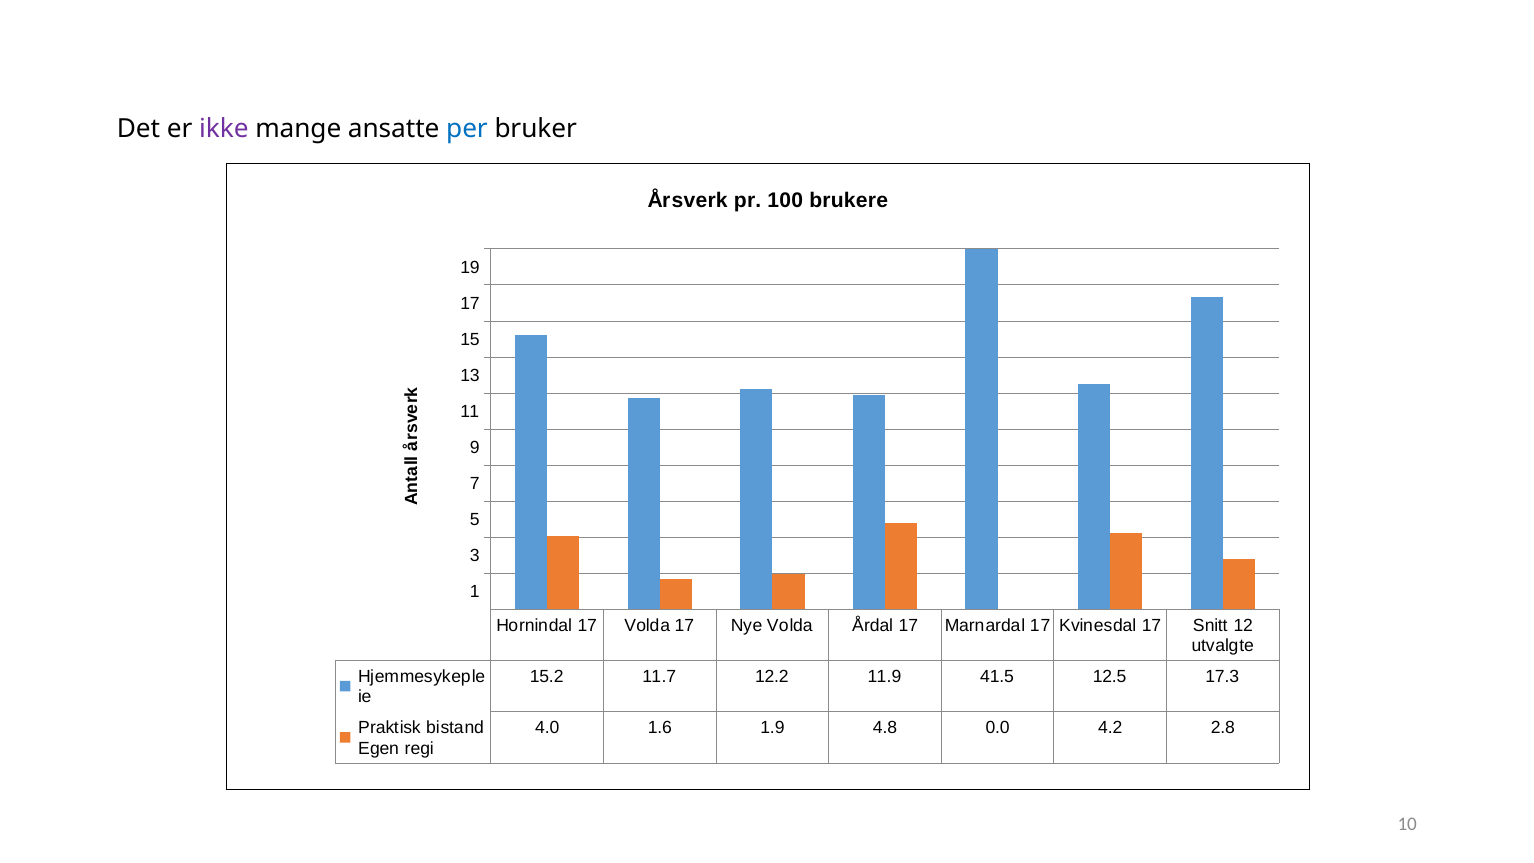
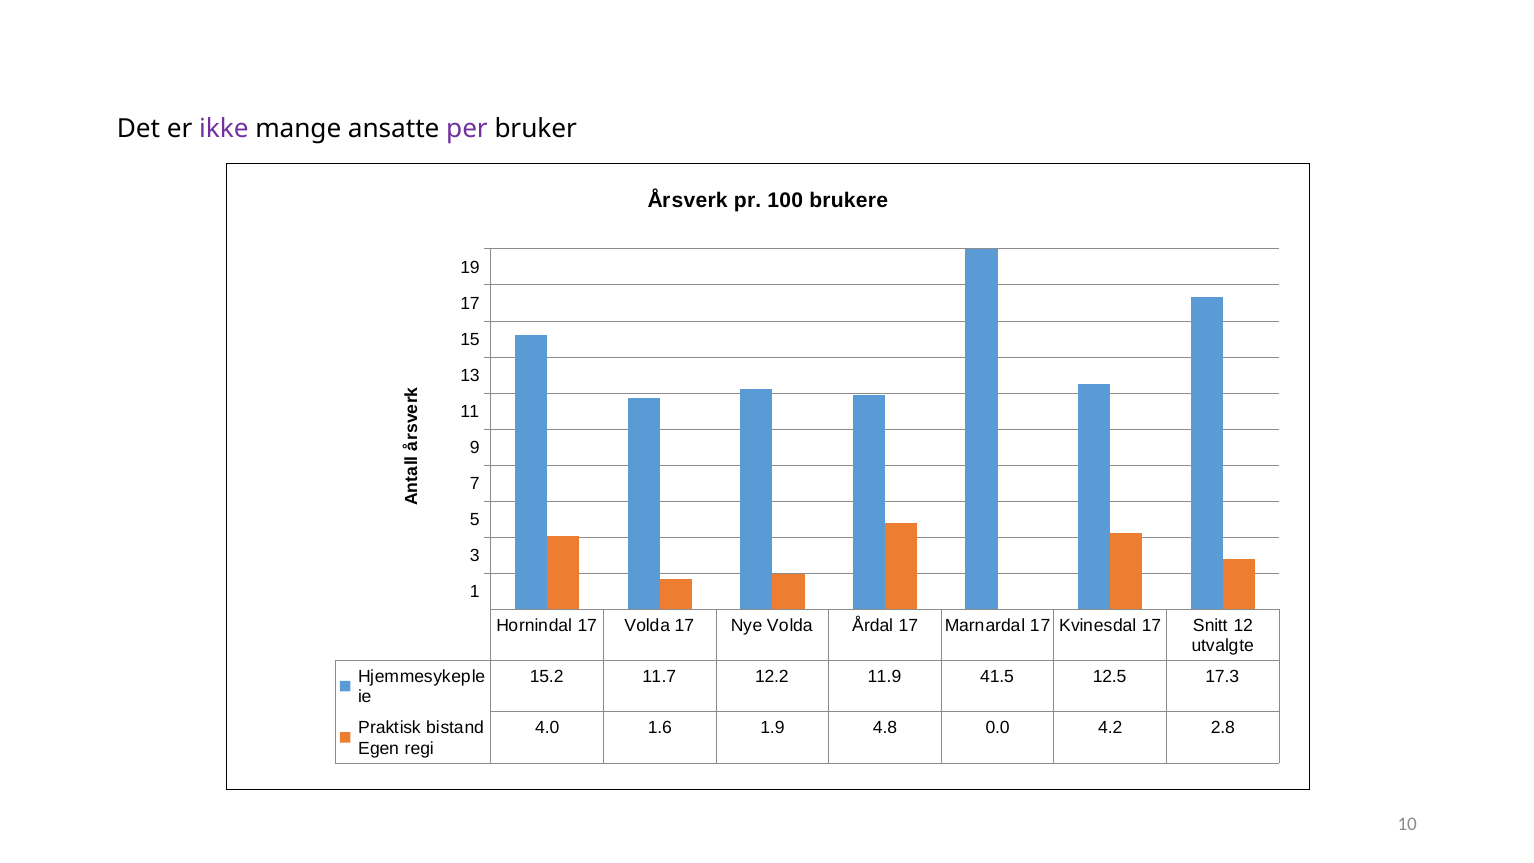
per colour: blue -> purple
